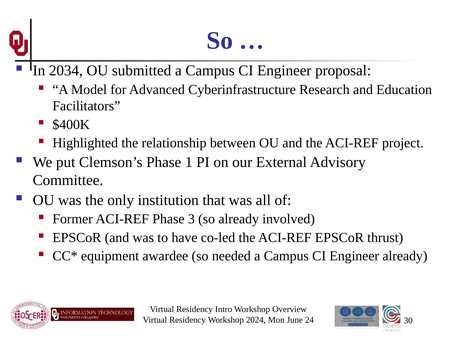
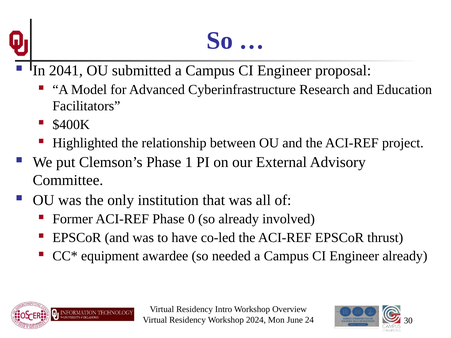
2034: 2034 -> 2041
3: 3 -> 0
